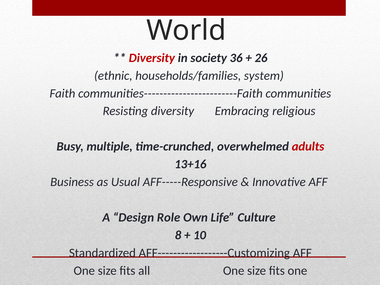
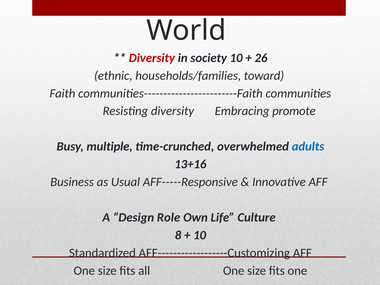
society 36: 36 -> 10
system: system -> toward
religious: religious -> promote
adults colour: red -> blue
